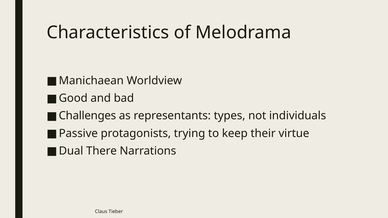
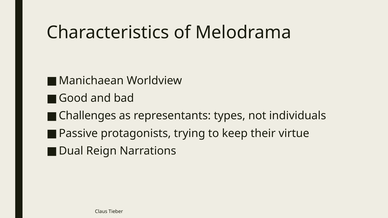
There: There -> Reign
